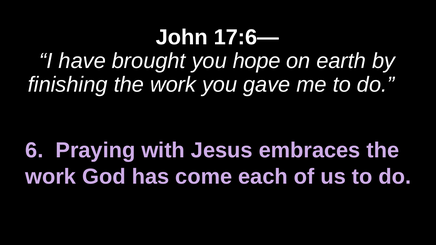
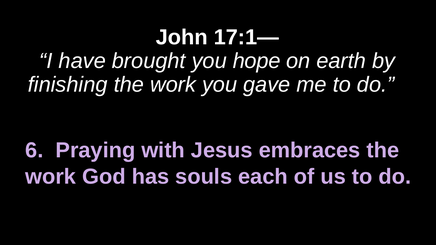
17:6—: 17:6— -> 17:1—
come: come -> souls
